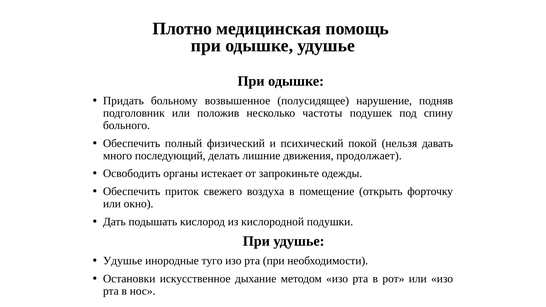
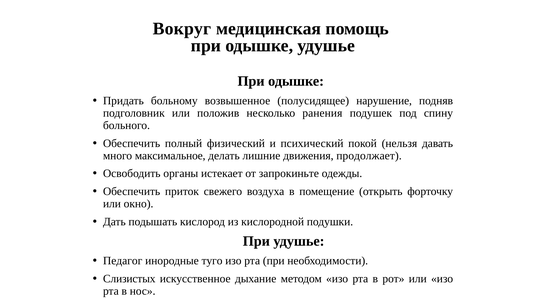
Плотно: Плотно -> Вокруг
частоты: частоты -> ранения
последующий: последующий -> максимальное
Удушье at (123, 261): Удушье -> Педагог
Остановки: Остановки -> Слизистых
